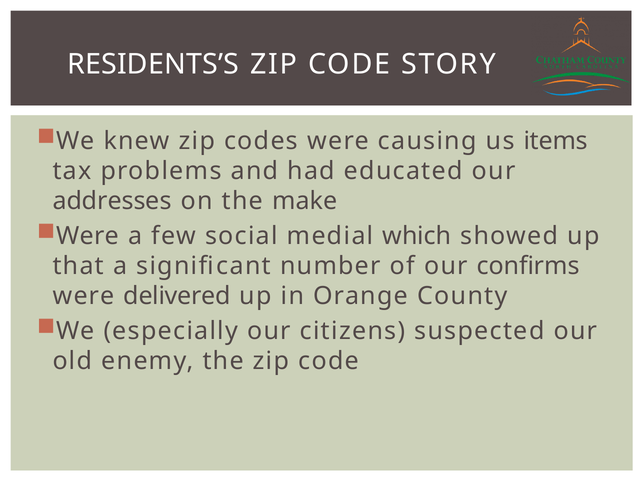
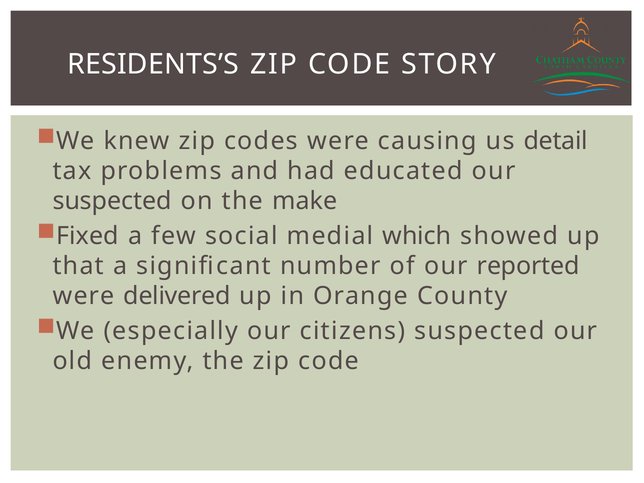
items: items -> detail
addresses at (112, 201): addresses -> suspected
Were at (87, 236): Were -> Fixed
confirms: confirms -> reported
